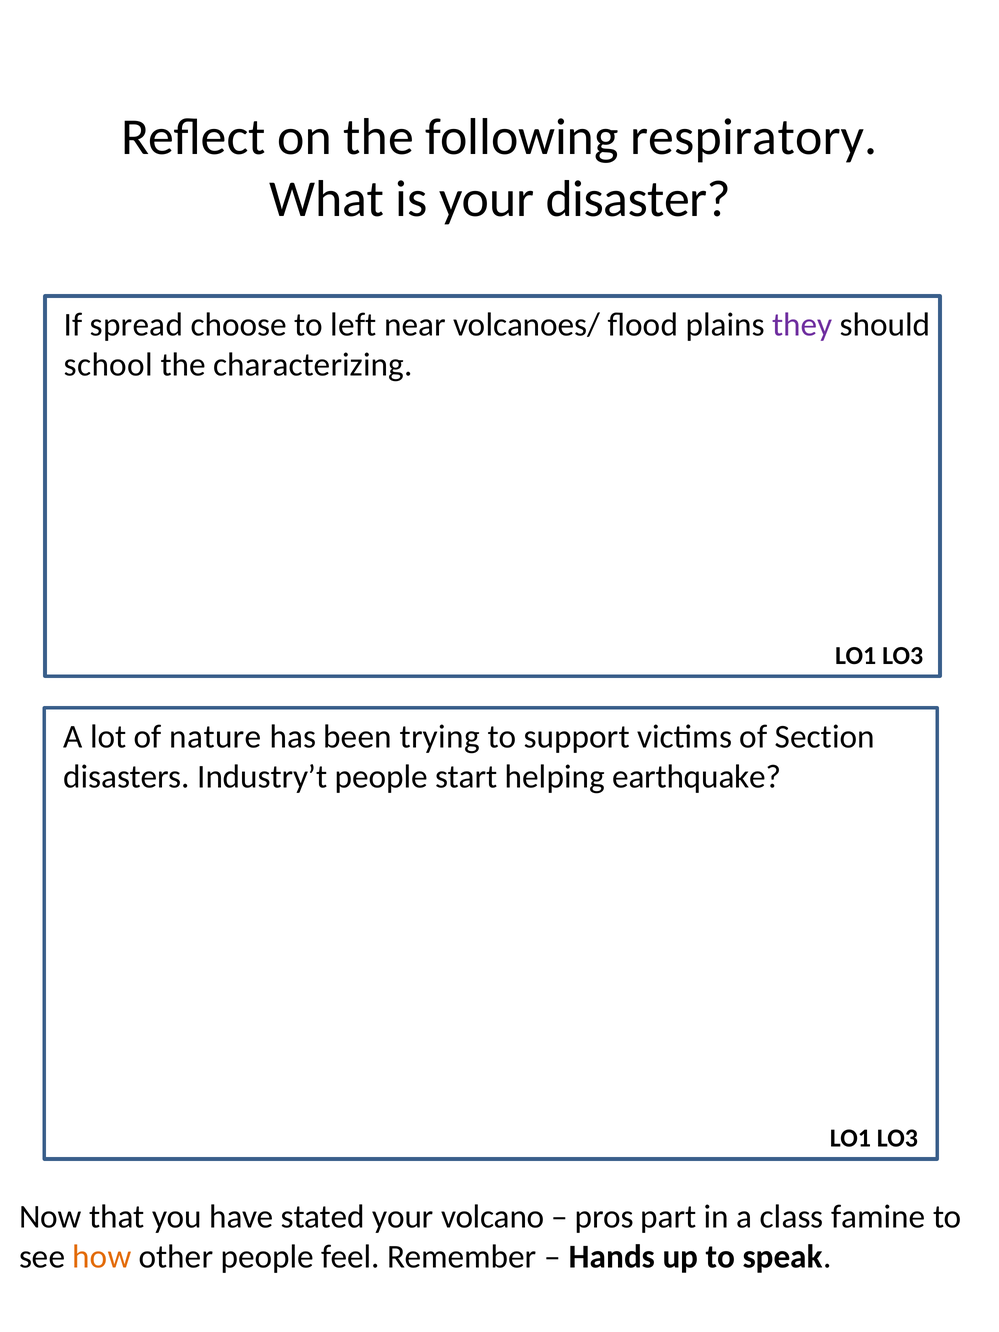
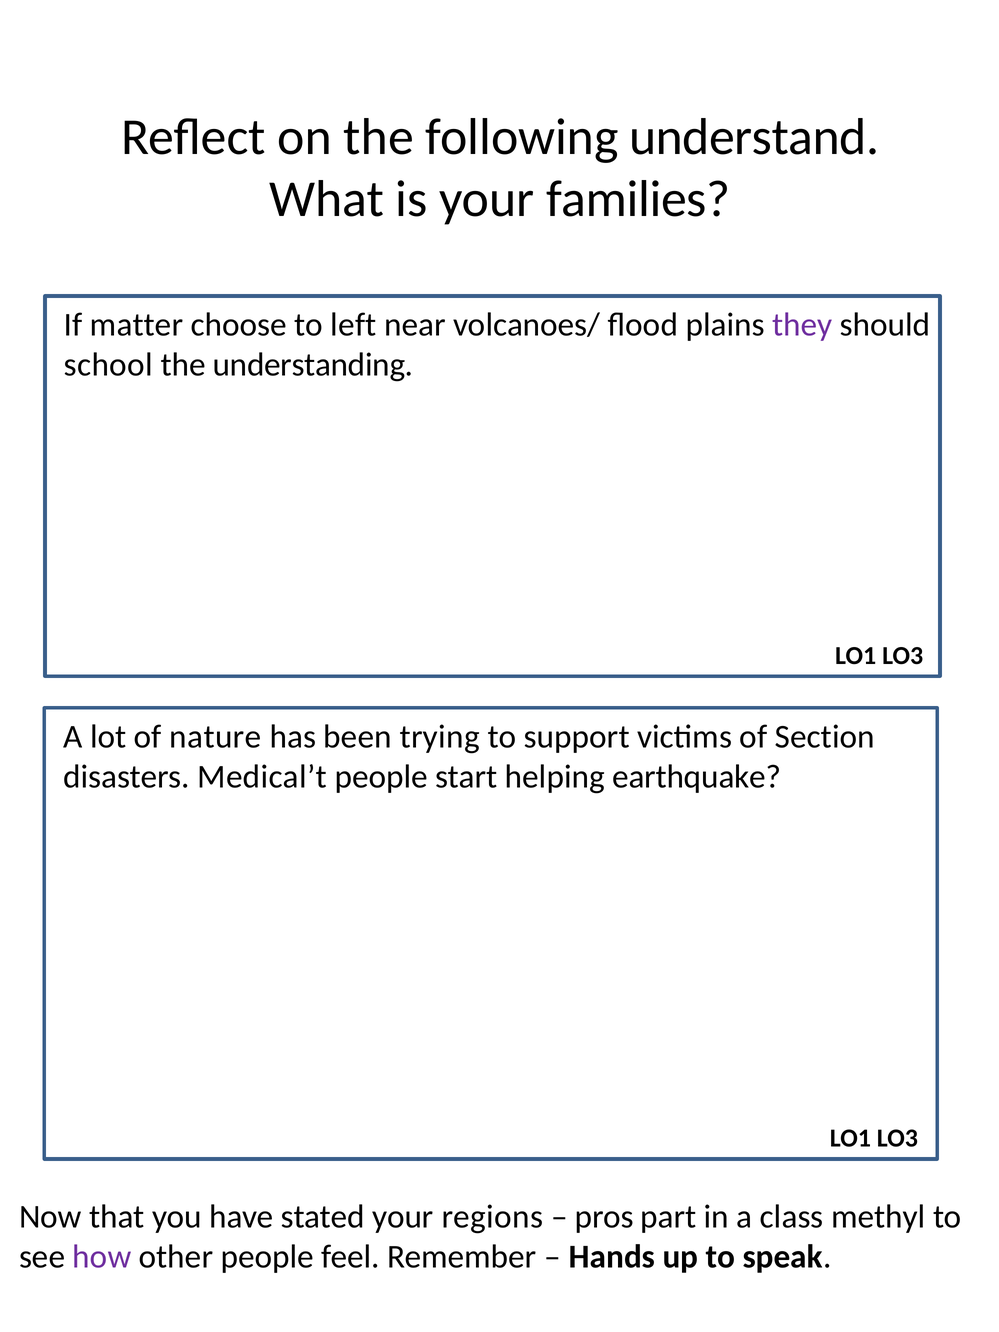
respiratory: respiratory -> understand
disaster: disaster -> families
spread: spread -> matter
characterizing: characterizing -> understanding
Industry’t: Industry’t -> Medical’t
volcano: volcano -> regions
famine: famine -> methyl
how colour: orange -> purple
